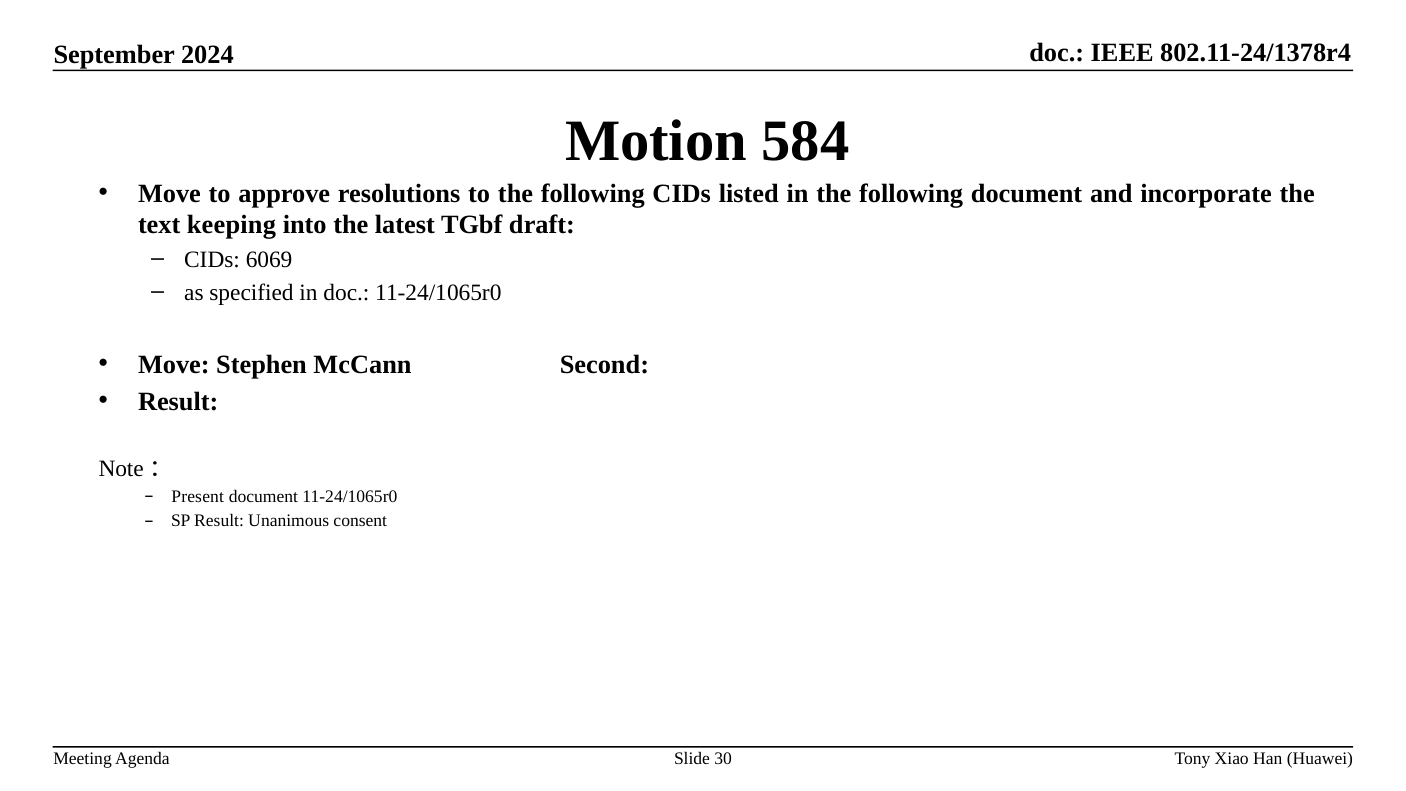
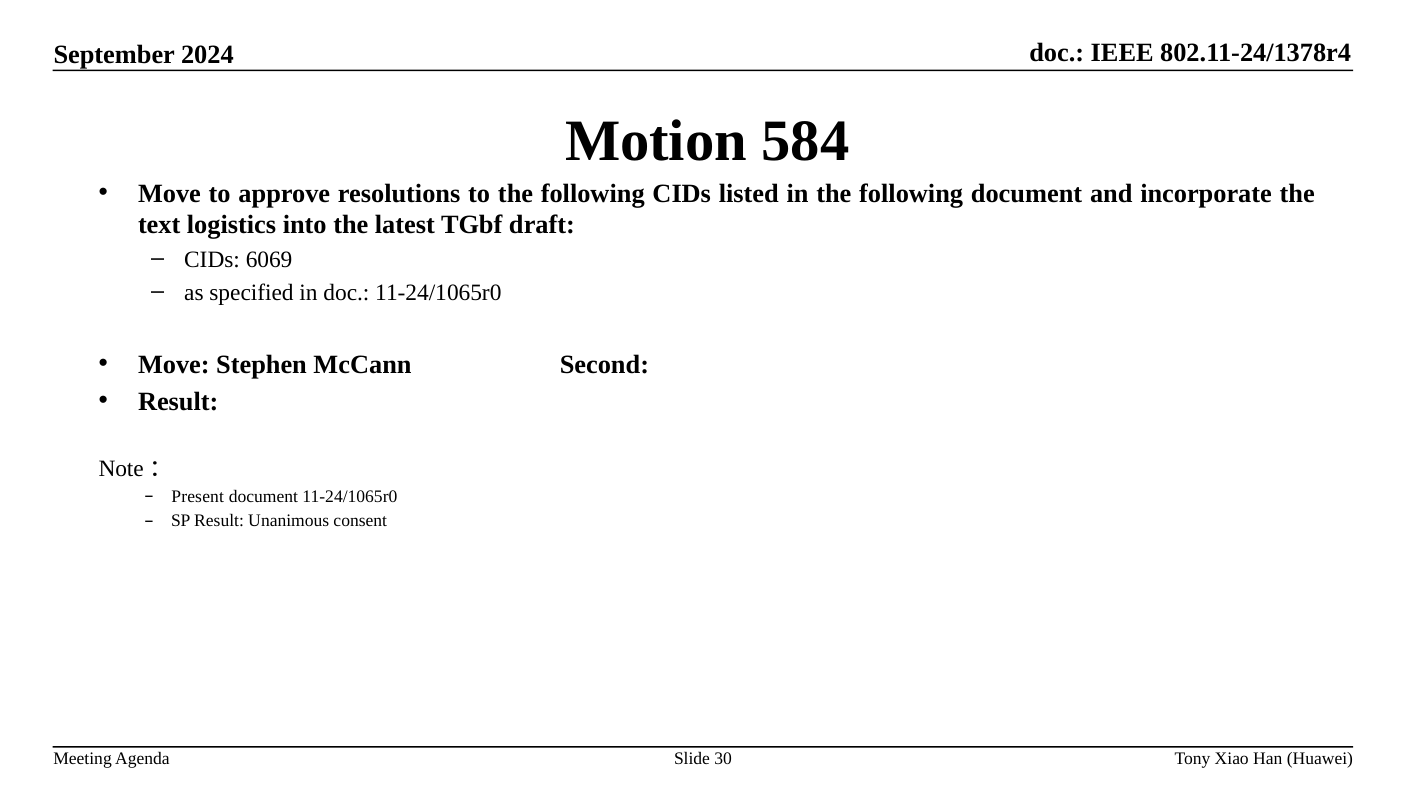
keeping: keeping -> logistics
